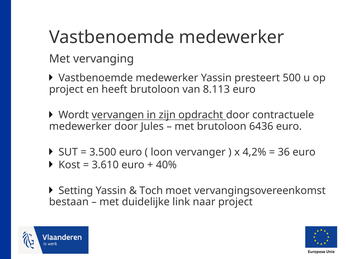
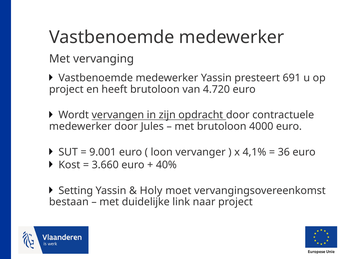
500: 500 -> 691
8.113: 8.113 -> 4.720
6436: 6436 -> 4000
3.500: 3.500 -> 9.001
4,2%: 4,2% -> 4,1%
3.610: 3.610 -> 3.660
Toch: Toch -> Holy
